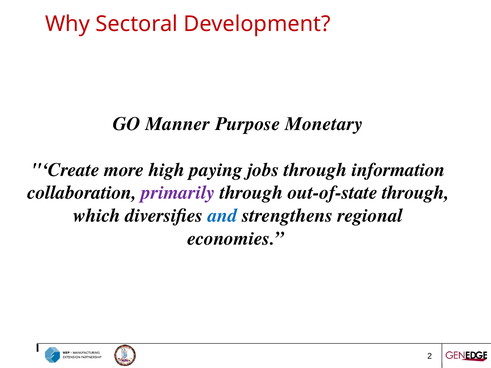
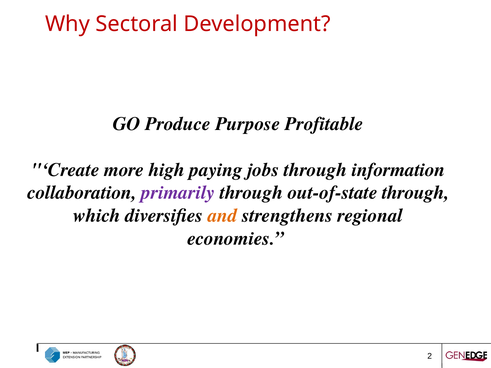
Manner: Manner -> Produce
Monetary: Monetary -> Profitable
and colour: blue -> orange
